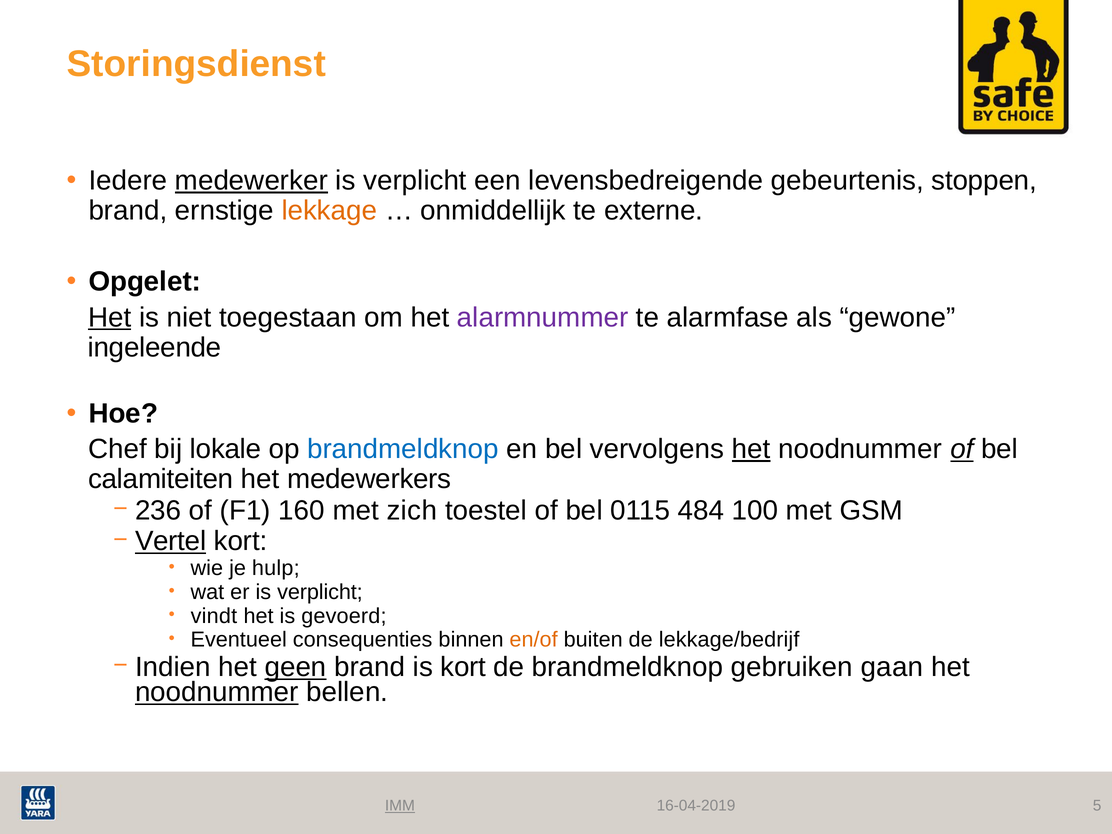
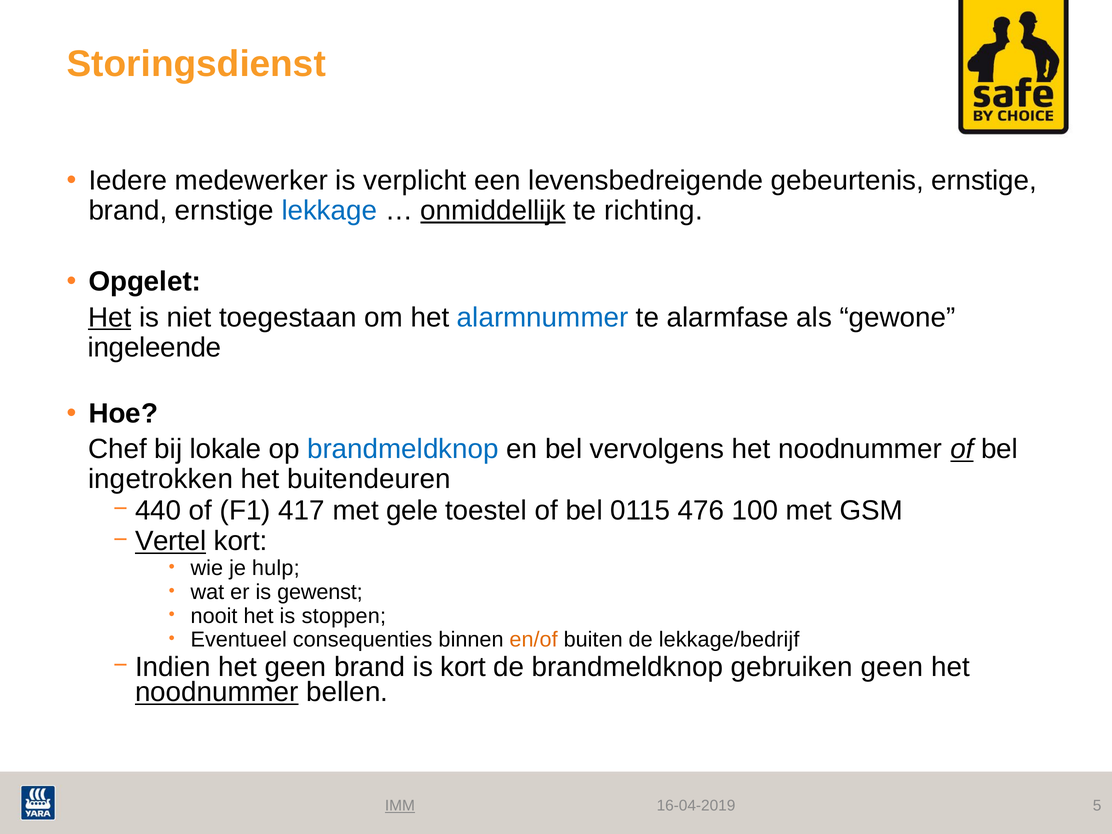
medewerker underline: present -> none
gebeurtenis stoppen: stoppen -> ernstige
lekkage colour: orange -> blue
onmiddellijk underline: none -> present
externe: externe -> richting
alarmnummer colour: purple -> blue
het at (751, 449) underline: present -> none
calamiteiten: calamiteiten -> ingetrokken
medewerkers: medewerkers -> buitendeuren
236: 236 -> 440
160: 160 -> 417
zich: zich -> gele
484: 484 -> 476
er is verplicht: verplicht -> gewenst
vindt: vindt -> nooit
gevoerd: gevoerd -> stoppen
geen at (296, 667) underline: present -> none
gebruiken gaan: gaan -> geen
